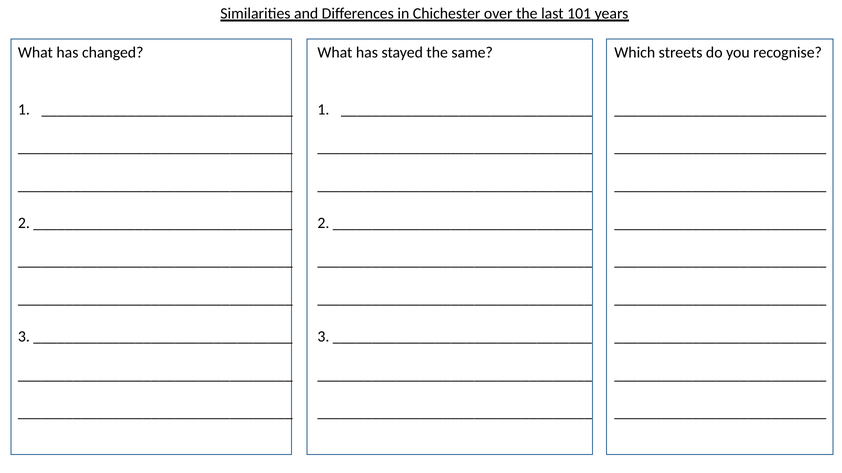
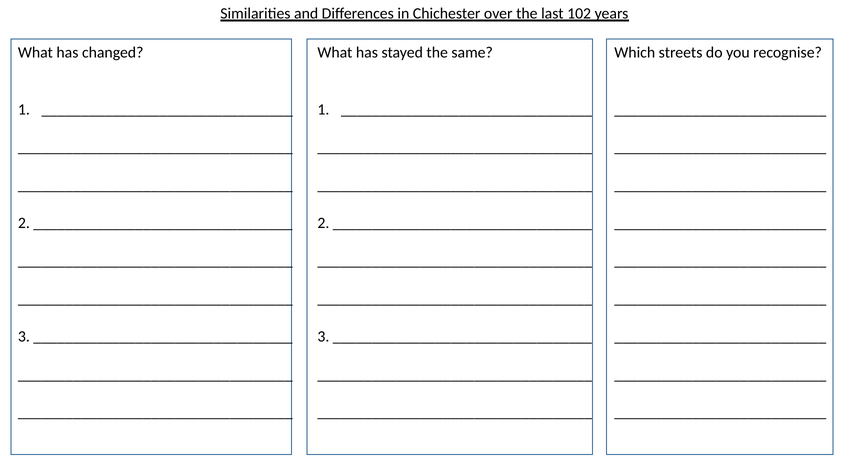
101: 101 -> 102
